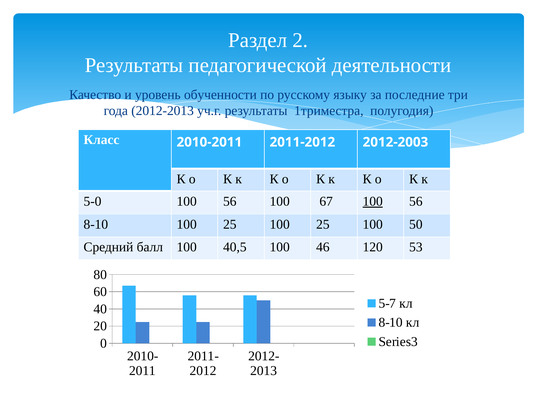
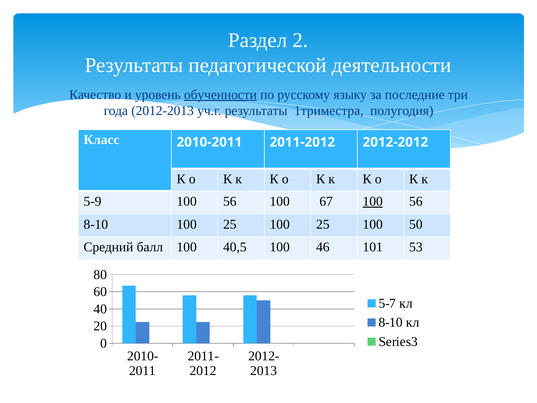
обученности underline: none -> present
2012-2003: 2012-2003 -> 2012-2012
5-0: 5-0 -> 5-9
120: 120 -> 101
